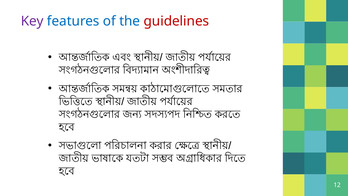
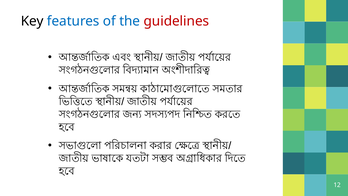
Key colour: purple -> black
